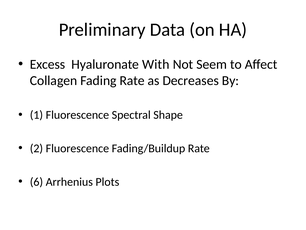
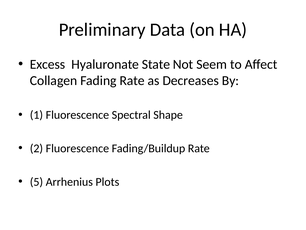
With: With -> State
6: 6 -> 5
